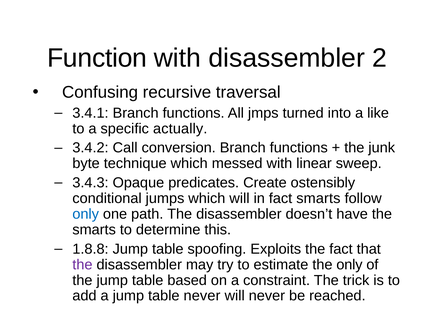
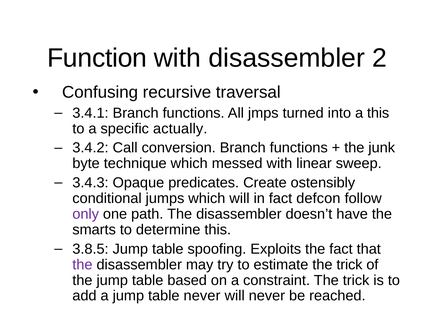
a like: like -> this
fact smarts: smarts -> defcon
only at (86, 214) colour: blue -> purple
1.8.8: 1.8.8 -> 3.8.5
estimate the only: only -> trick
